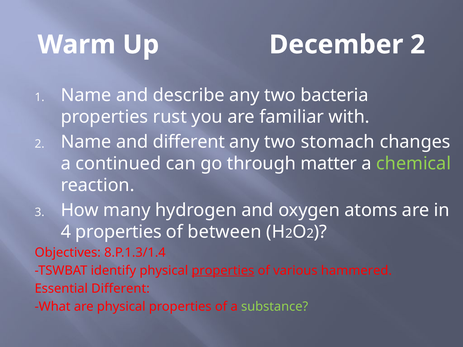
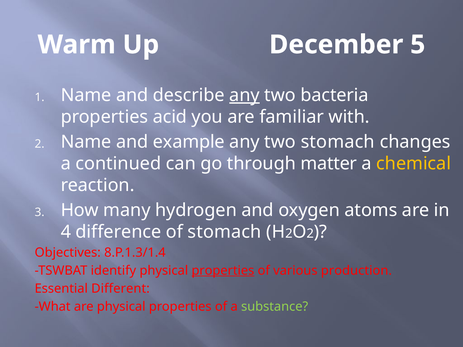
December 2: 2 -> 5
any at (244, 95) underline: none -> present
rust: rust -> acid
and different: different -> example
chemical colour: light green -> yellow
4 properties: properties -> difference
of between: between -> stomach
hammered: hammered -> production
